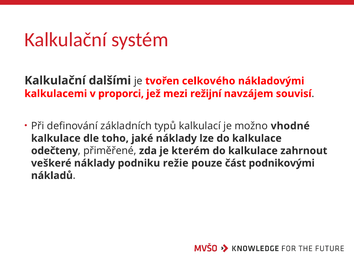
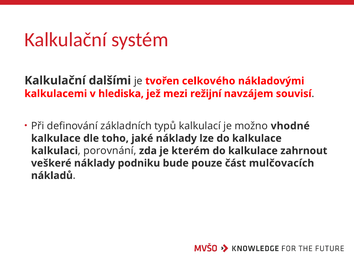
proporci: proporci -> hlediska
odečteny: odečteny -> kalkulaci
přiměřené: přiměřené -> porovnání
režie: režie -> bude
podnikovými: podnikovými -> mulčovacích
